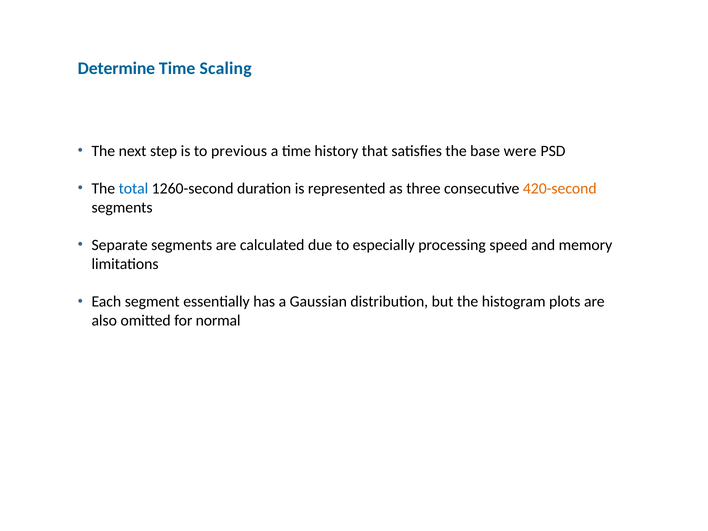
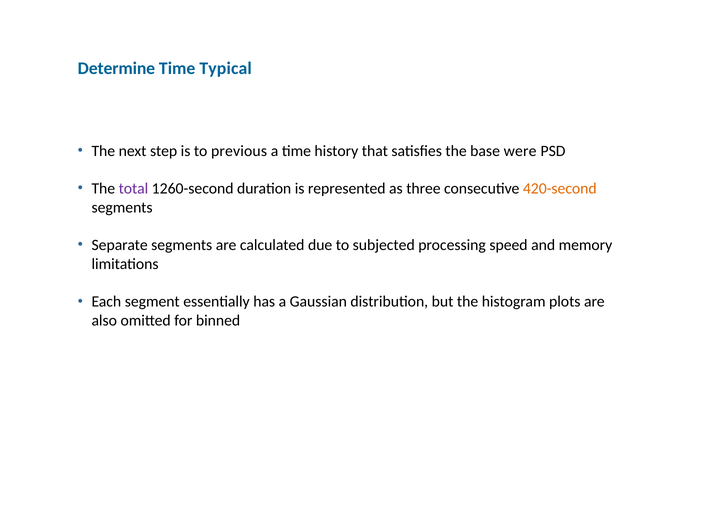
Scaling: Scaling -> Typical
total colour: blue -> purple
especially: especially -> subjected
normal: normal -> binned
